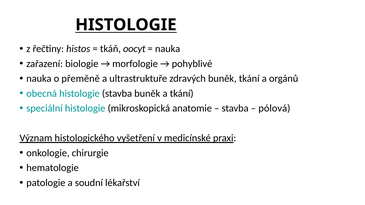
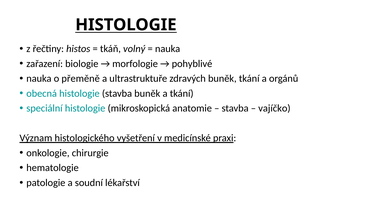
oocyt: oocyt -> volný
pólová: pólová -> vajíčko
